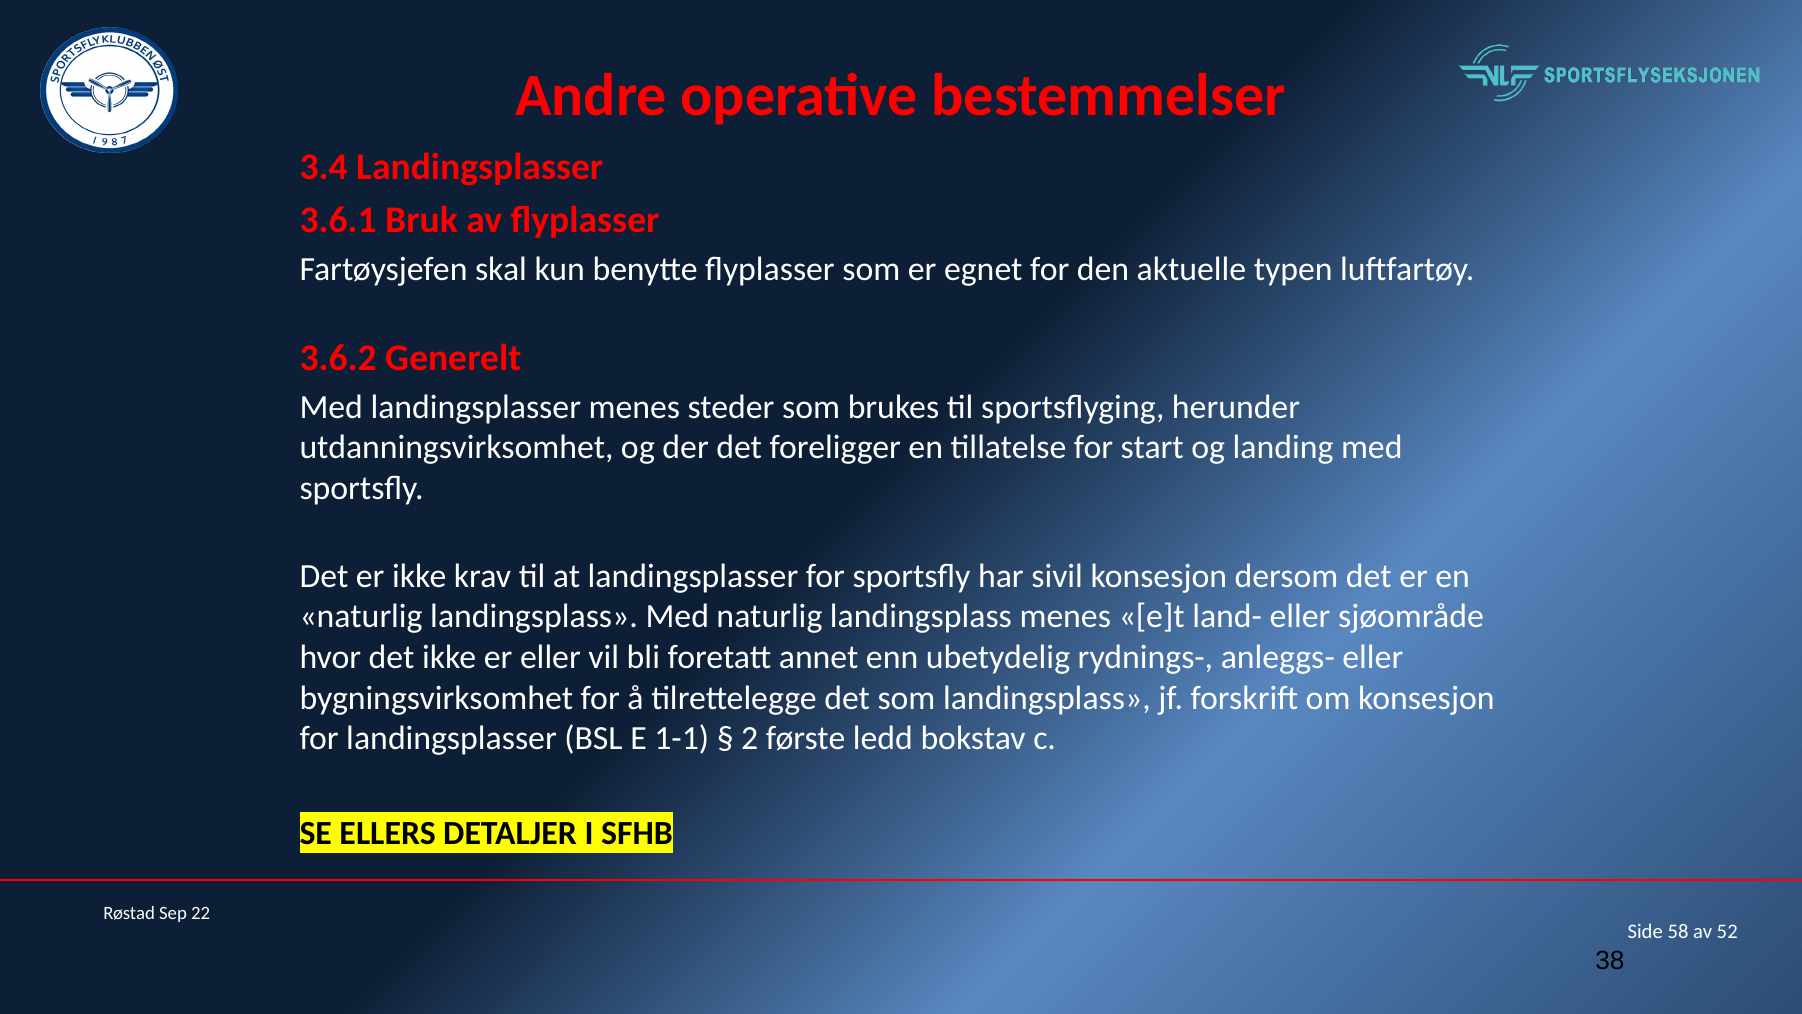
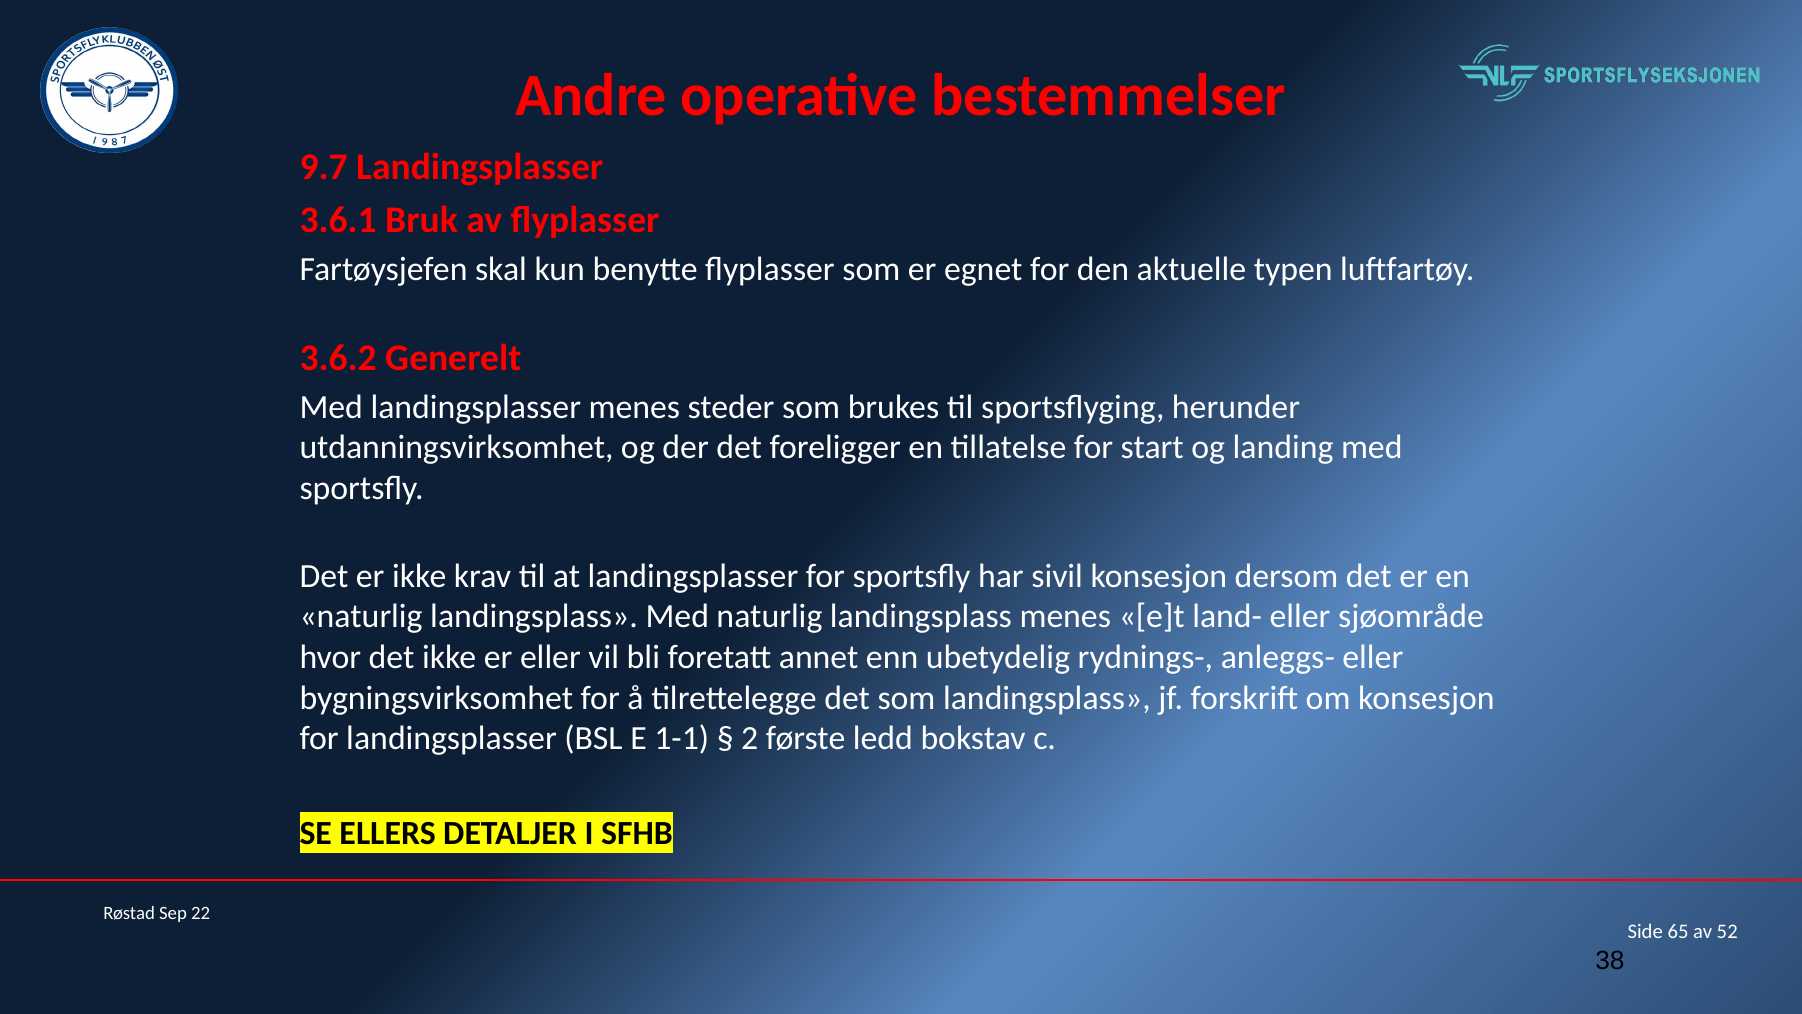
3.4: 3.4 -> 9.7
58: 58 -> 65
